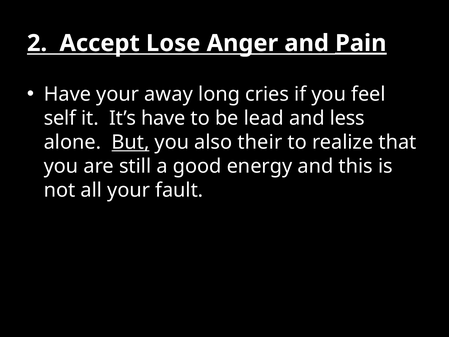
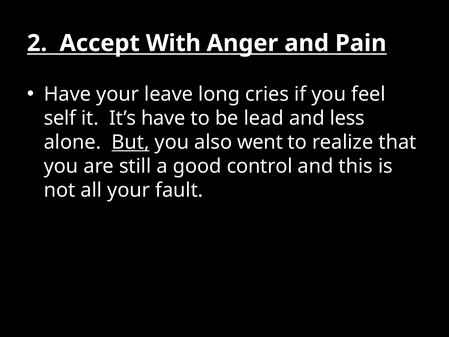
Lose: Lose -> With
Pain underline: present -> none
away: away -> leave
their: their -> went
energy: energy -> control
